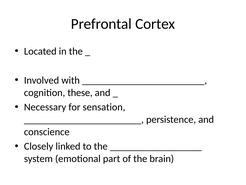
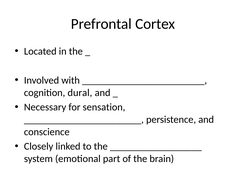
these: these -> dural
